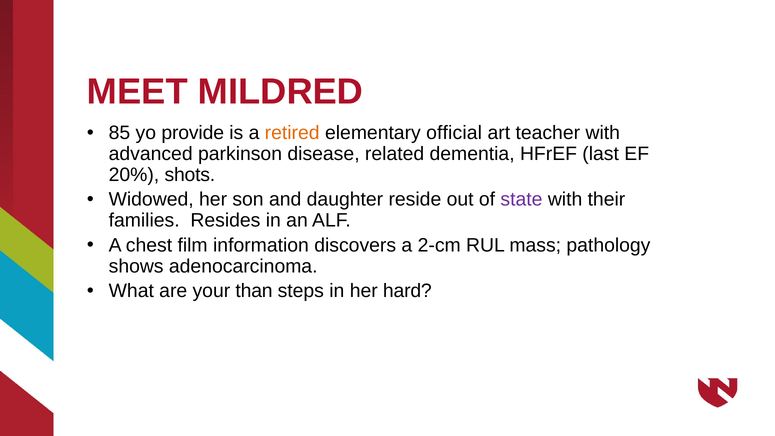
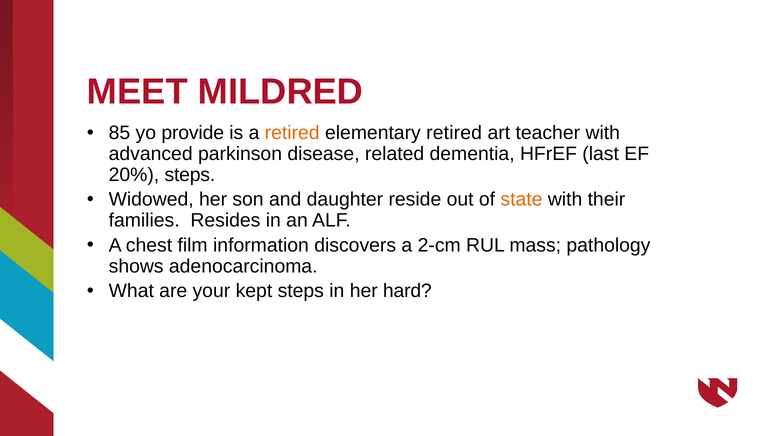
elementary official: official -> retired
20% shots: shots -> steps
state colour: purple -> orange
than: than -> kept
